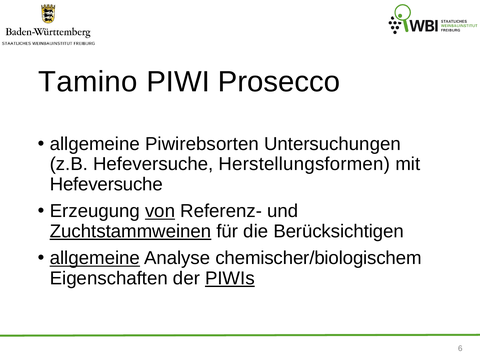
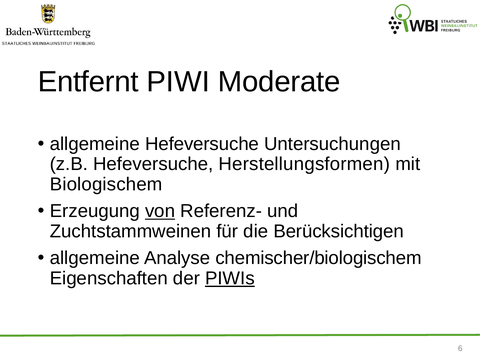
Tamino: Tamino -> Entfernt
Prosecco: Prosecco -> Moderate
allgemeine Piwirebsorten: Piwirebsorten -> Hefeversuche
Hefeversuche at (106, 184): Hefeversuche -> Biologischem
Zuchtstammweinen underline: present -> none
allgemeine at (95, 258) underline: present -> none
